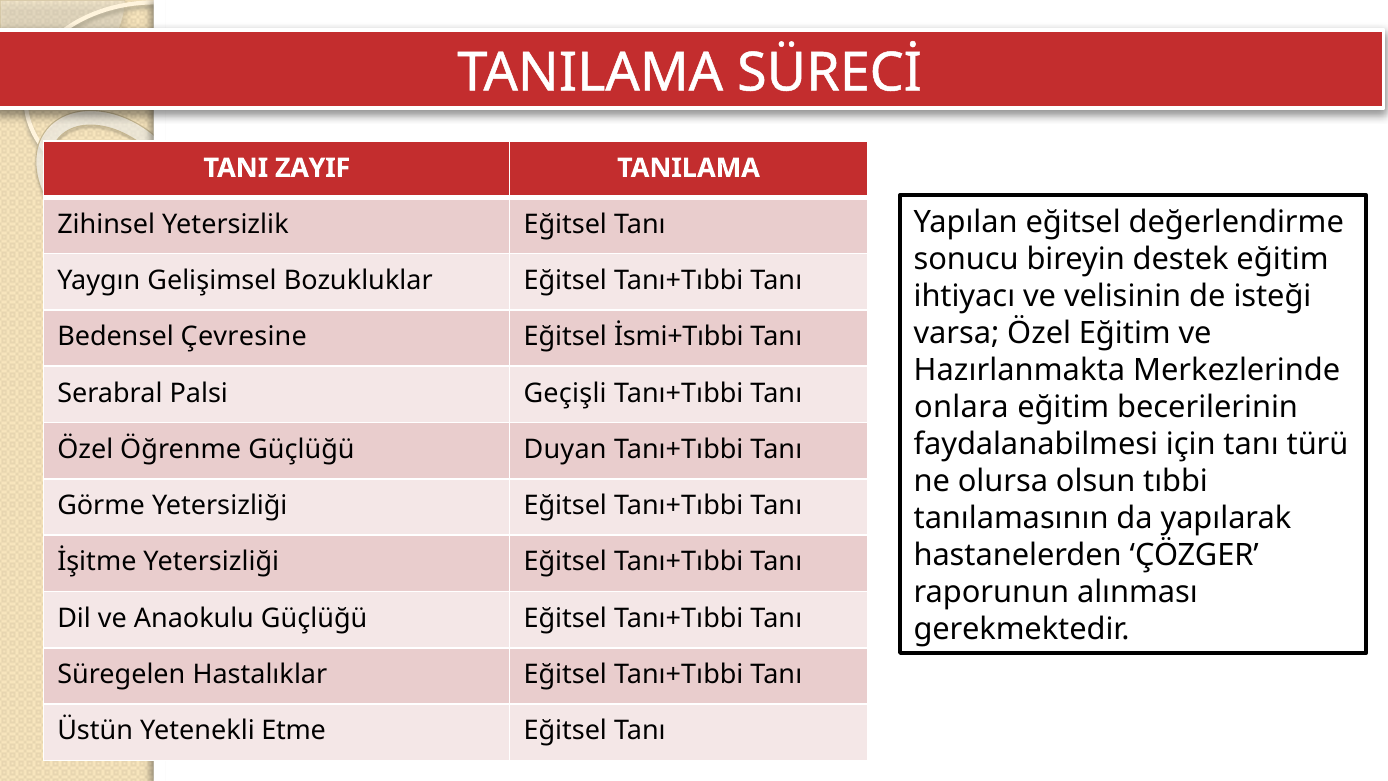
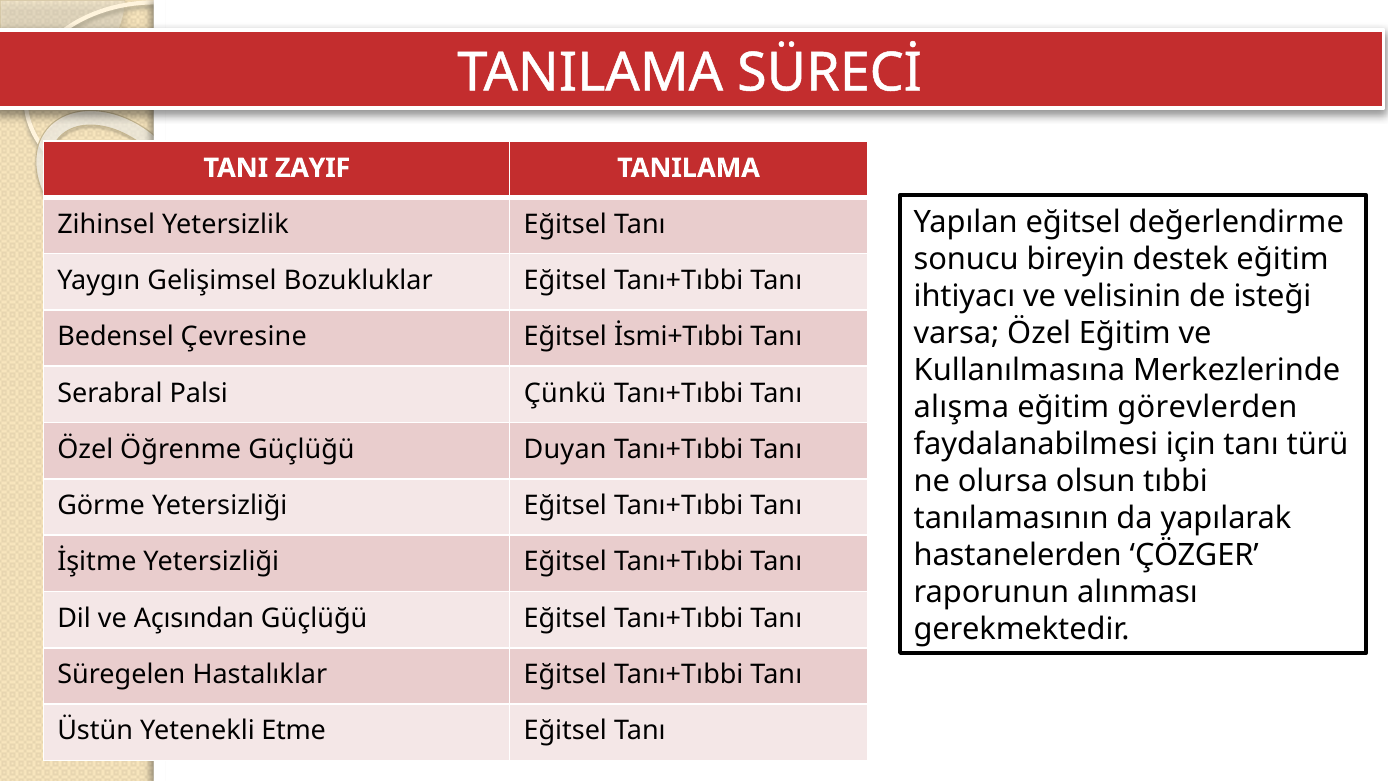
Hazırlanmakta: Hazırlanmakta -> Kullanılmasına
Geçişli: Geçişli -> Çünkü
onlara: onlara -> alışma
becerilerinin: becerilerinin -> görevlerden
Anaokulu: Anaokulu -> Açısından
